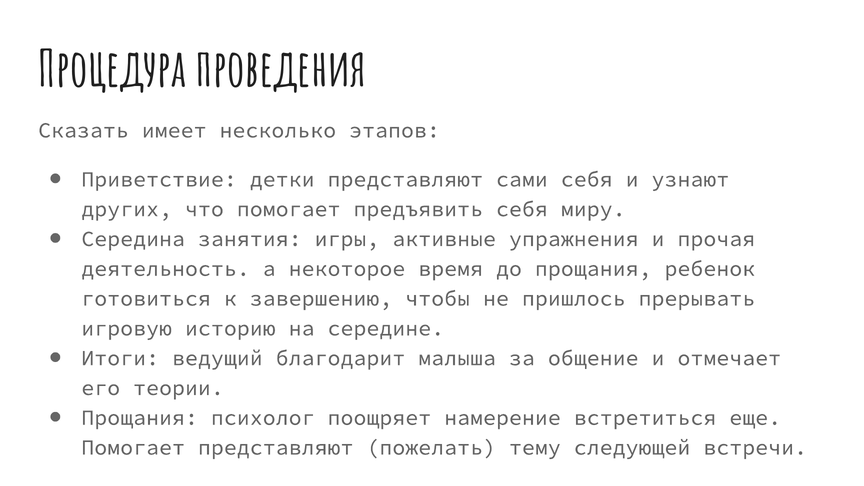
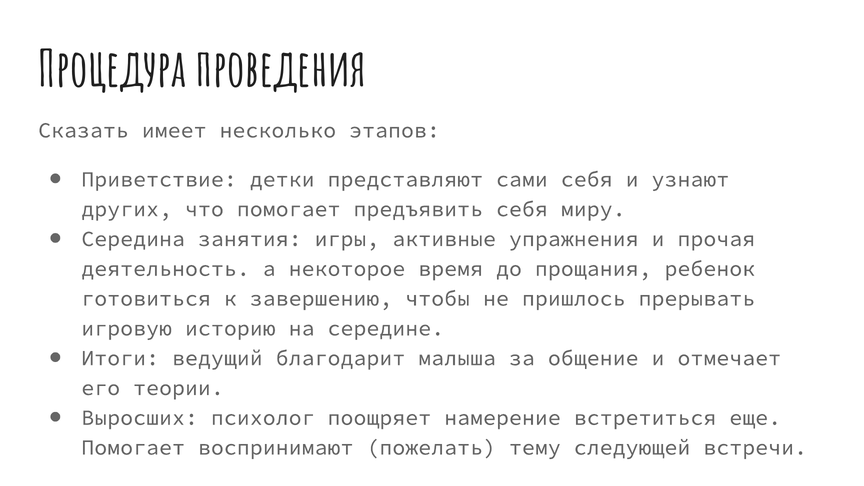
Прощания at (140, 418): Прощания -> Выросших
Помогает представляют: представляют -> воспринимают
